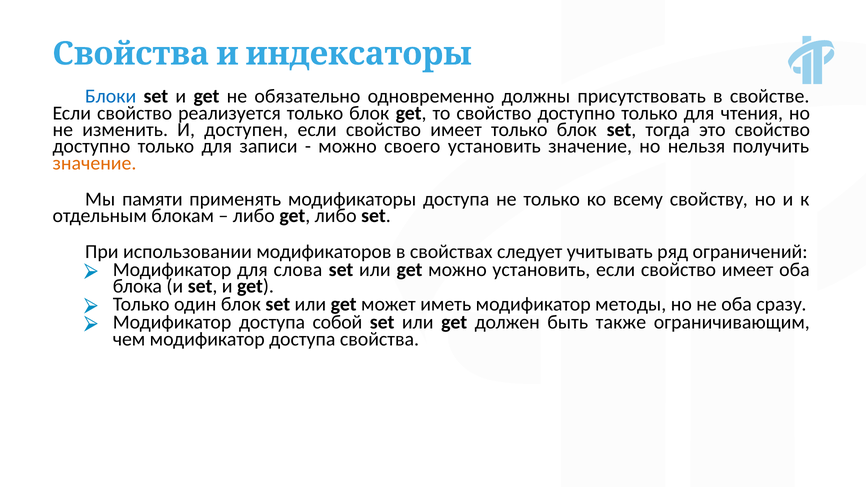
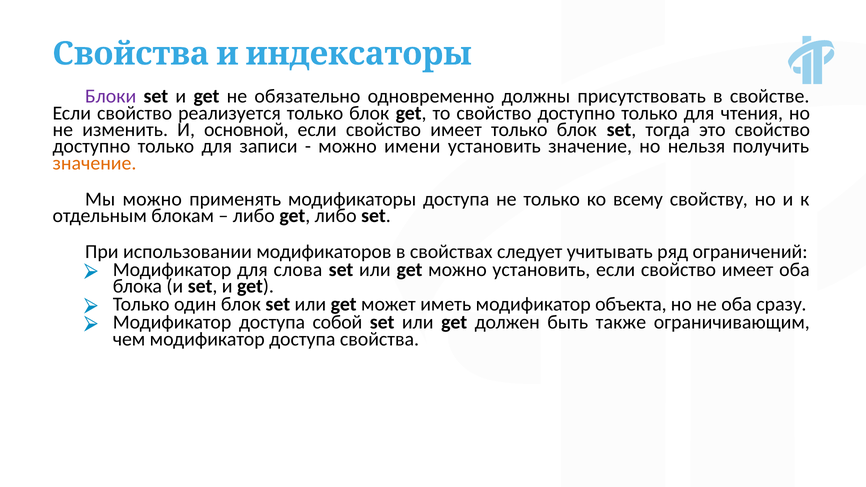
Блоки colour: blue -> purple
доступен: доступен -> основной
своего: своего -> имени
Мы памяти: памяти -> можно
методы: методы -> объекта
